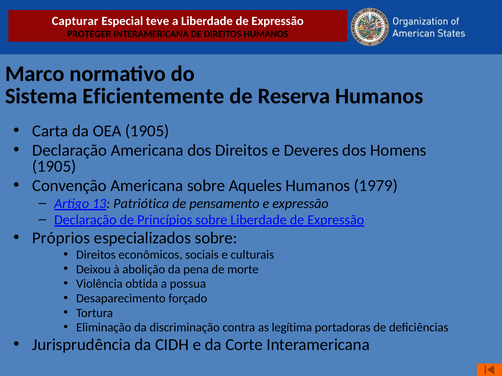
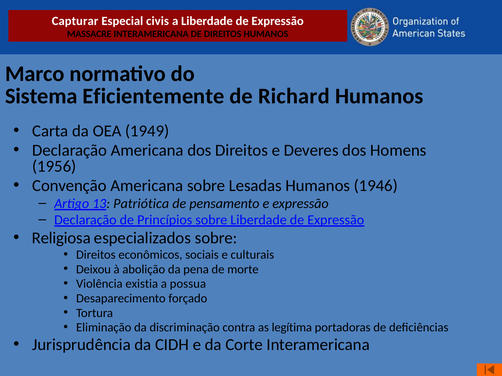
teve: teve -> civis
PROTEGER: PROTEGER -> MASSACRE
Reserva: Reserva -> Richard
OEA 1905: 1905 -> 1949
1905 at (54, 167): 1905 -> 1956
Aqueles: Aqueles -> Lesadas
1979: 1979 -> 1946
Próprios: Próprios -> Religiosa
obtida: obtida -> existia
